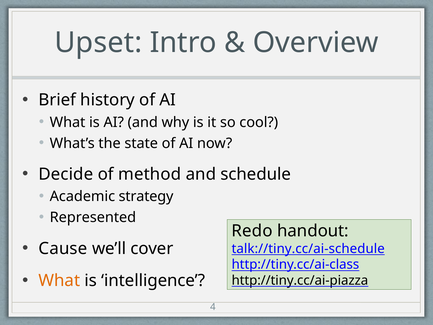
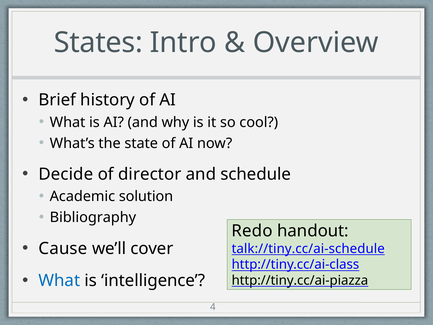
Upset: Upset -> States
method: method -> director
strategy: strategy -> solution
Represented: Represented -> Bibliography
What at (59, 281) colour: orange -> blue
